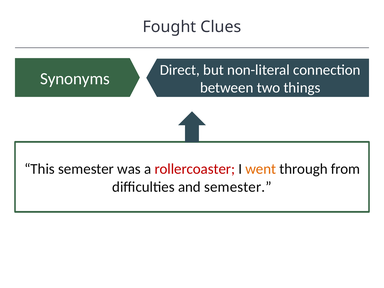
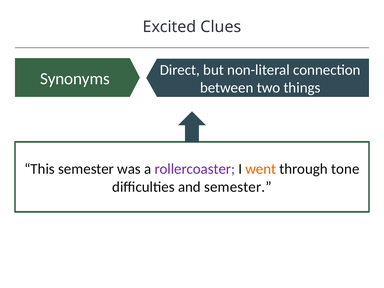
Fought: Fought -> Excited
rollercoaster colour: red -> purple
from: from -> tone
